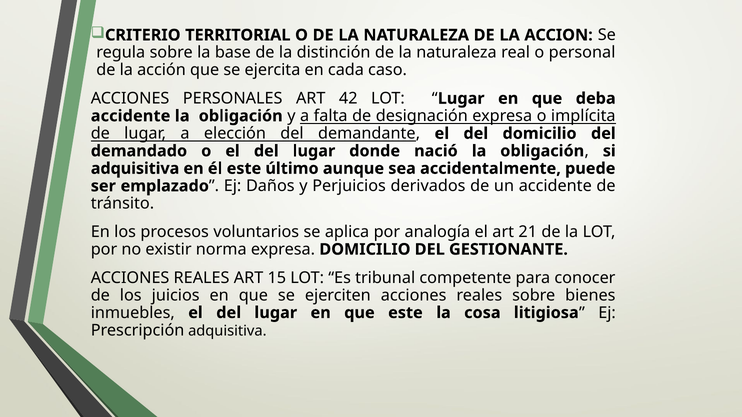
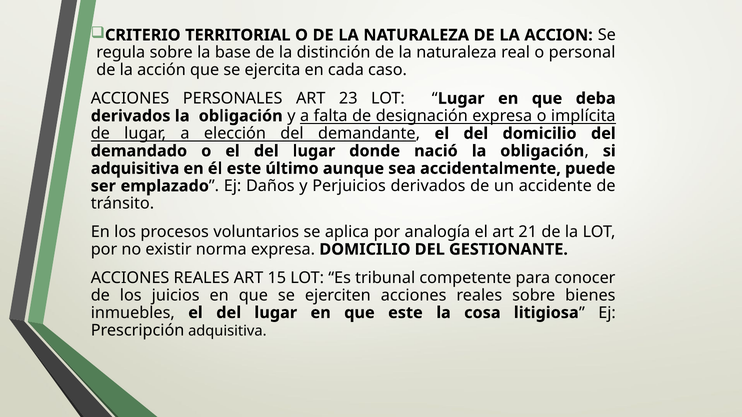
42: 42 -> 23
accidente at (131, 116): accidente -> derivados
